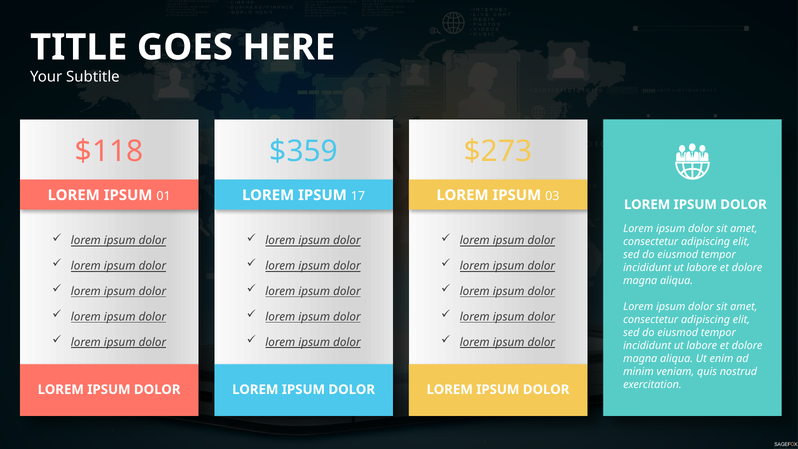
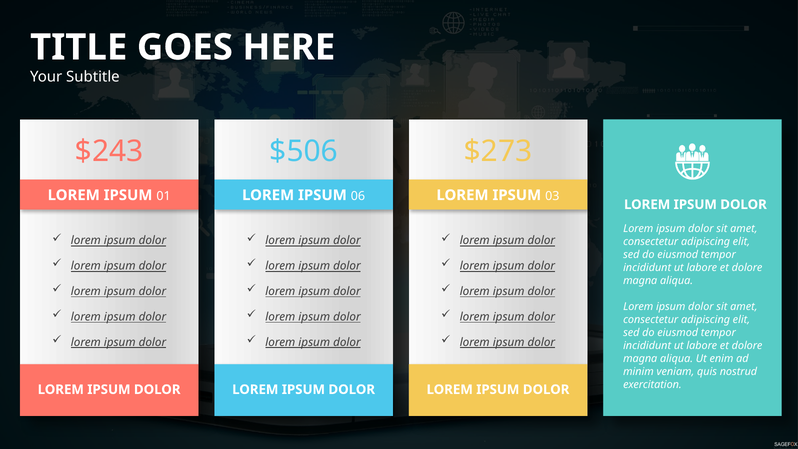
$118: $118 -> $243
$359: $359 -> $506
17: 17 -> 06
